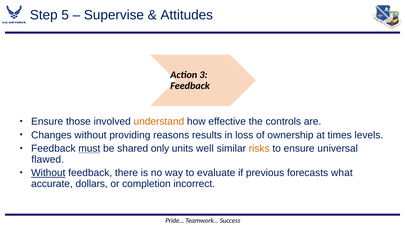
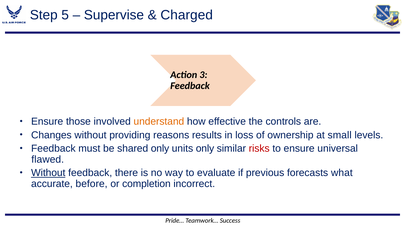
Attitudes: Attitudes -> Charged
times: times -> small
must underline: present -> none
units well: well -> only
risks colour: orange -> red
dollars: dollars -> before
